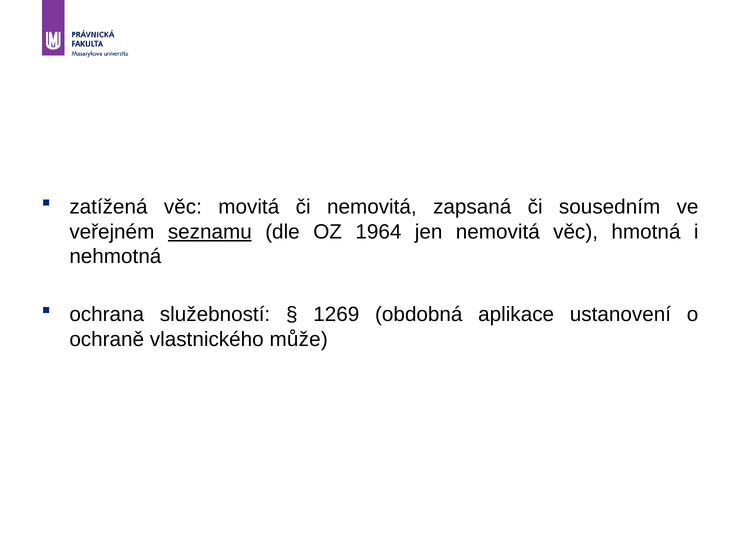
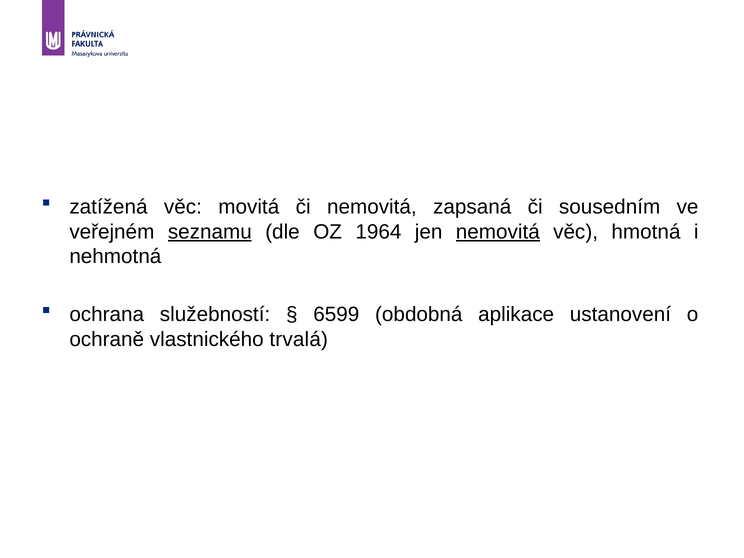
nemovitá at (498, 232) underline: none -> present
1269: 1269 -> 6599
může: může -> trvalá
